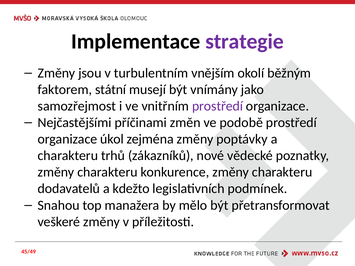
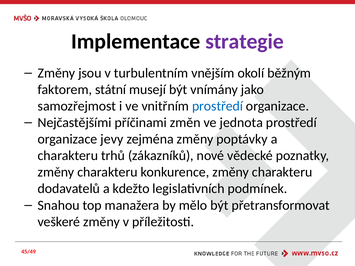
prostředí at (218, 106) colour: purple -> blue
podobě: podobě -> jednota
úkol: úkol -> jevy
